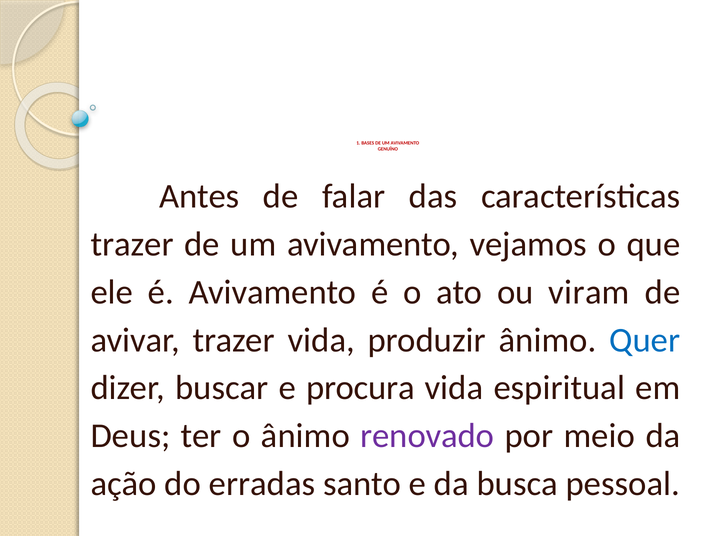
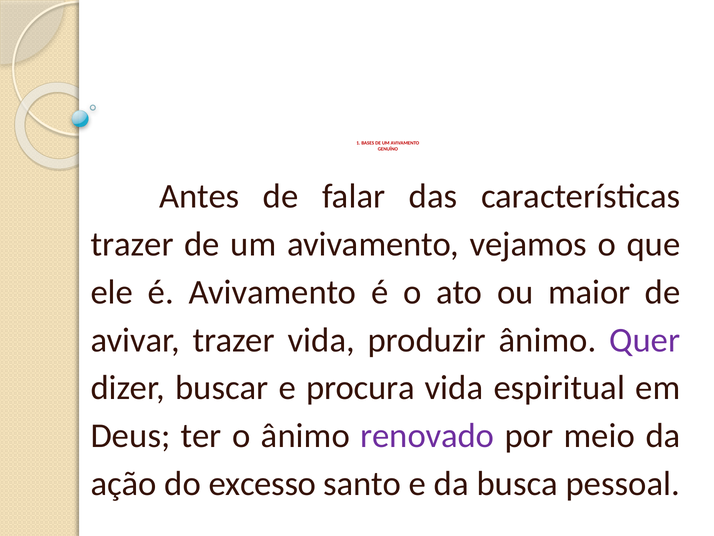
viram: viram -> maior
Quer colour: blue -> purple
erradas: erradas -> excesso
